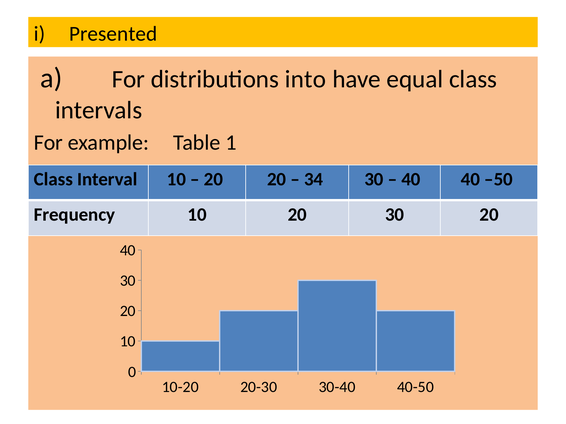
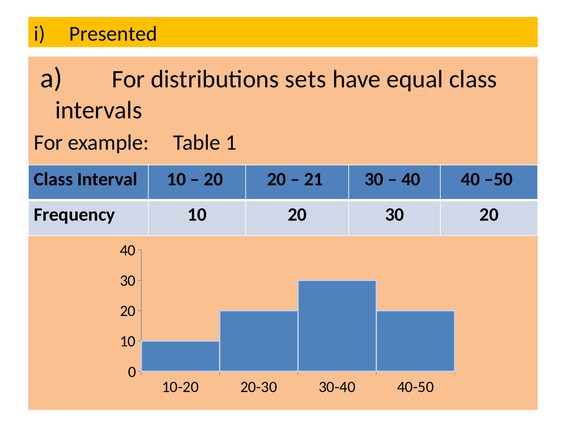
into: into -> sets
34: 34 -> 21
